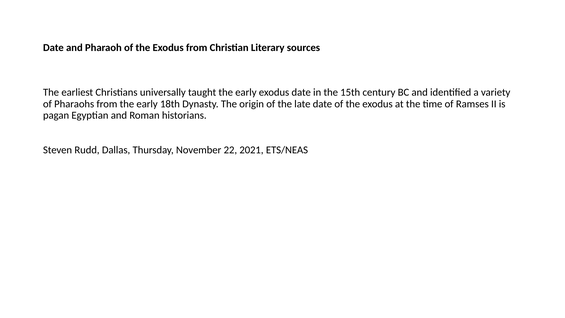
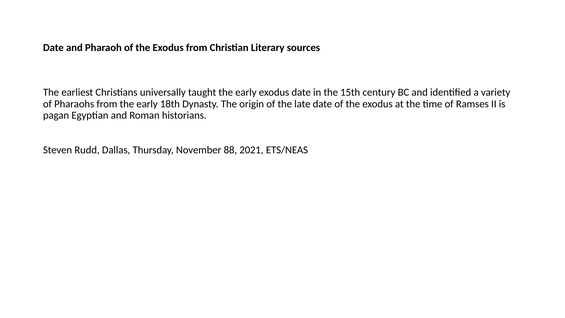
22: 22 -> 88
